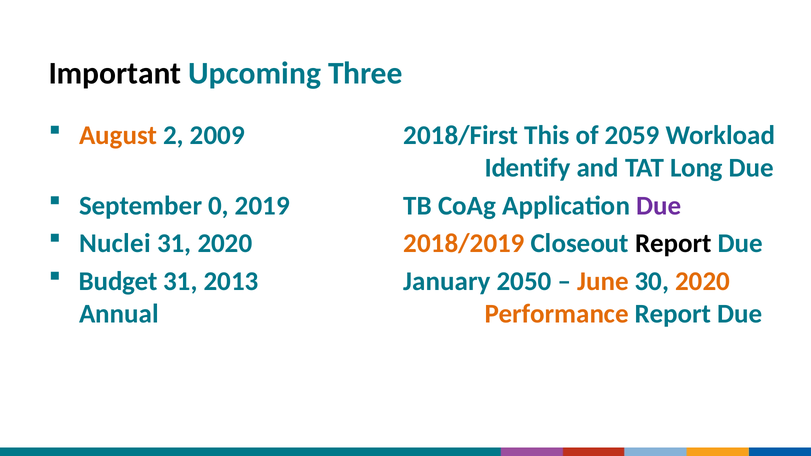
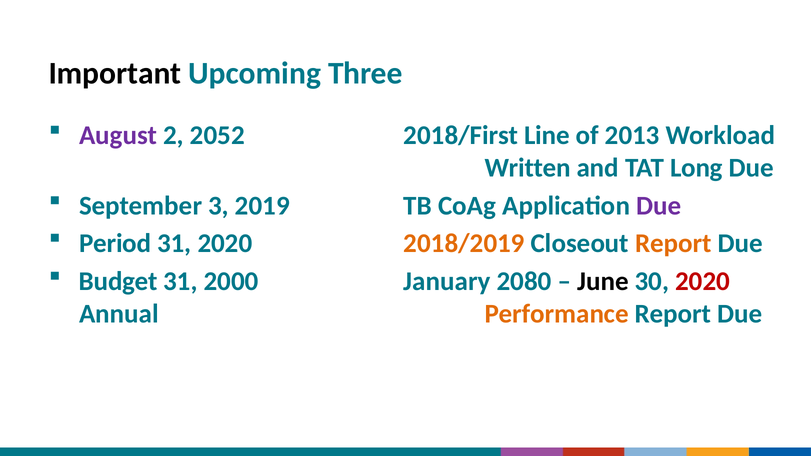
August colour: orange -> purple
2009: 2009 -> 2052
This: This -> Line
2059: 2059 -> 2013
Identify: Identify -> Written
0: 0 -> 3
Nuclei: Nuclei -> Period
Report at (673, 244) colour: black -> orange
2013: 2013 -> 2000
2050: 2050 -> 2080
June colour: orange -> black
2020 at (703, 281) colour: orange -> red
